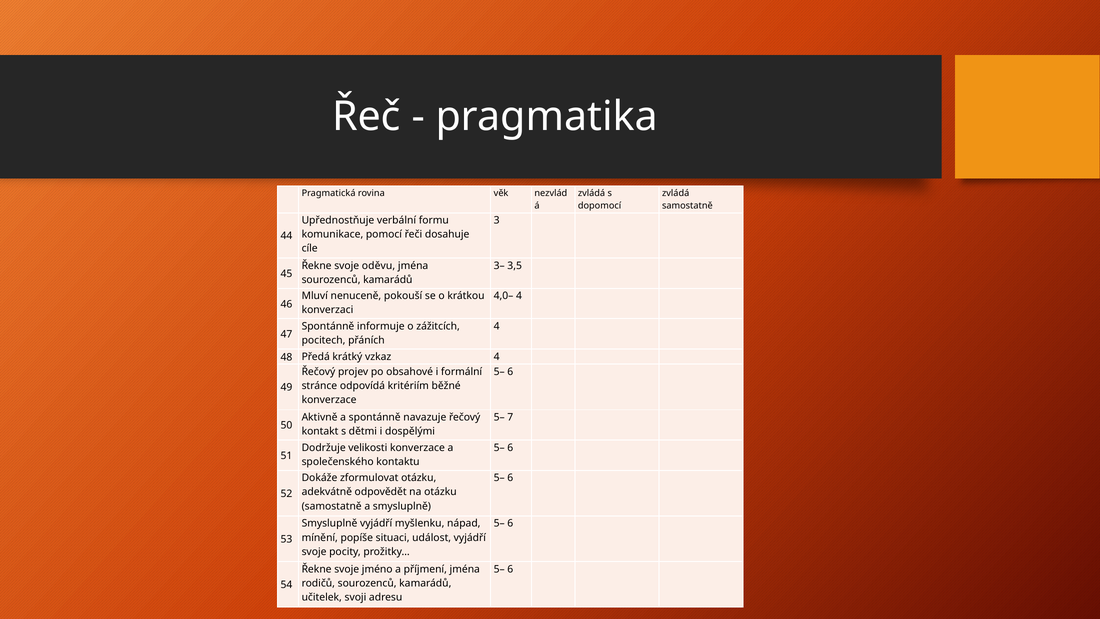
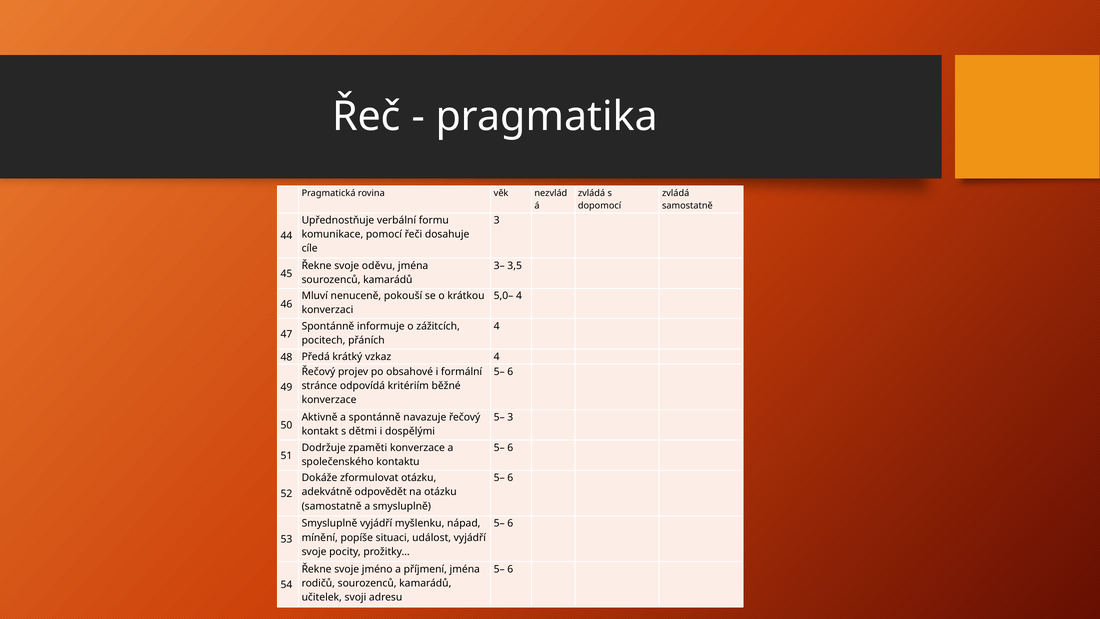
4,0–: 4,0– -> 5,0–
5– 7: 7 -> 3
velikosti: velikosti -> zpaměti
